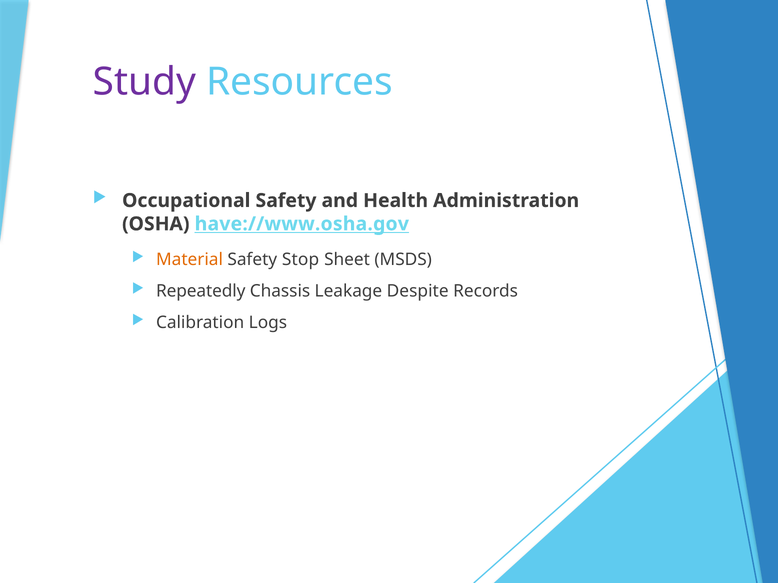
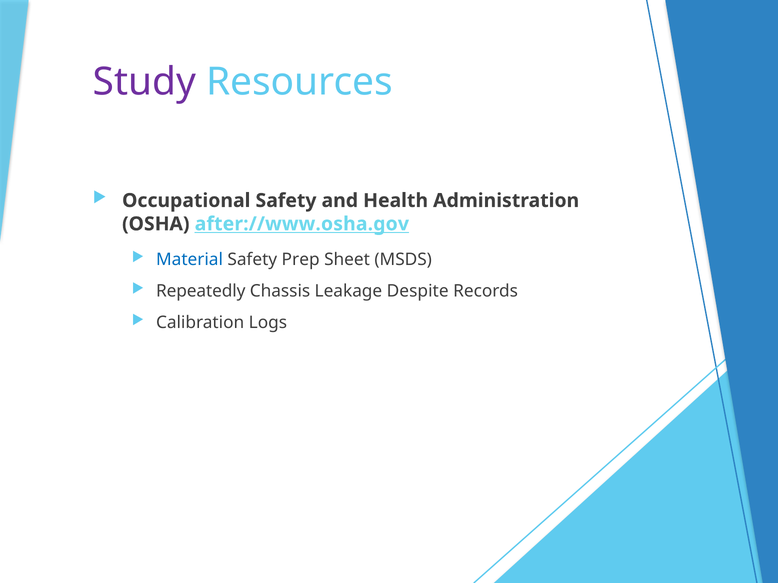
have://www.osha.gov: have://www.osha.gov -> after://www.osha.gov
Material colour: orange -> blue
Stop: Stop -> Prep
